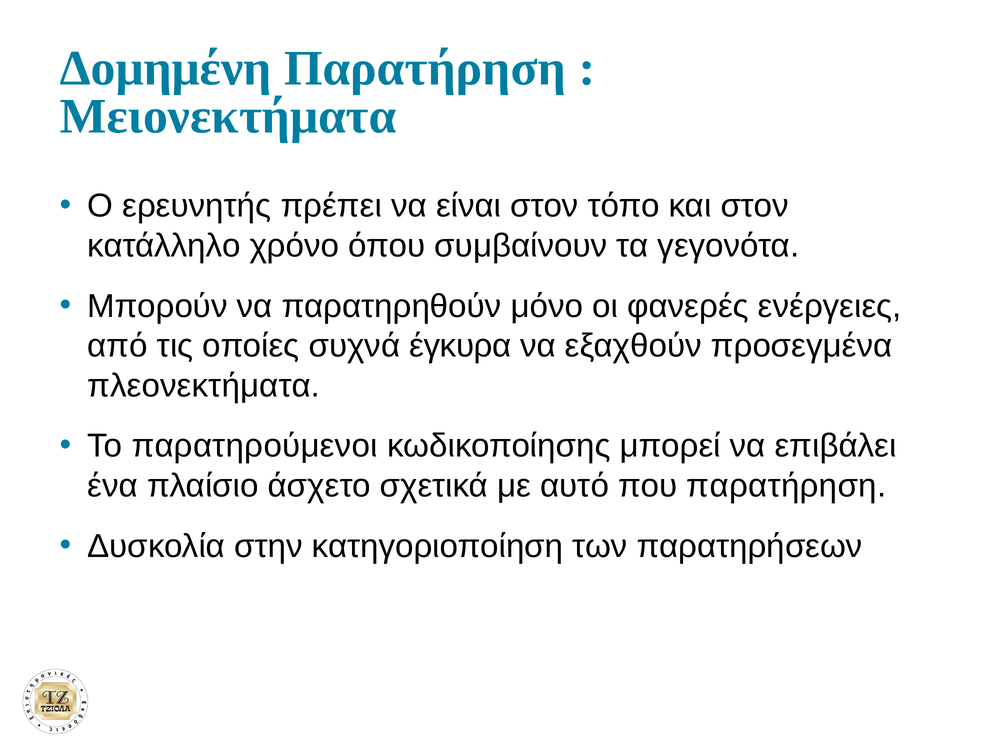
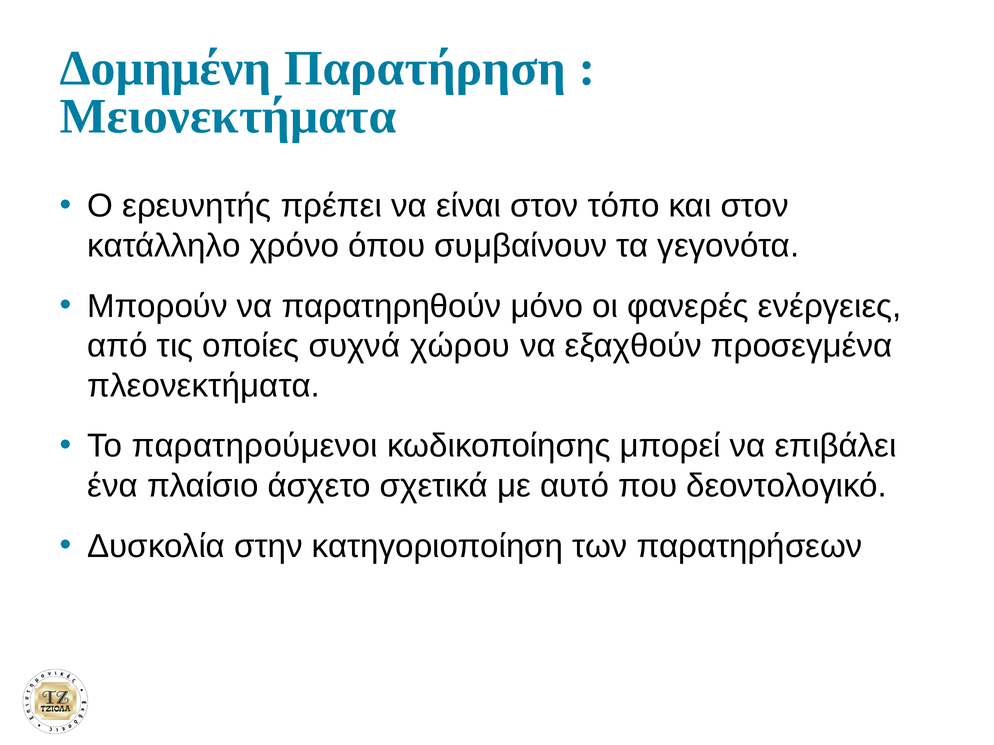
έγκυρα: έγκυρα -> χώρου
που παρατήρηση: παρατήρηση -> δεοντολογικό
